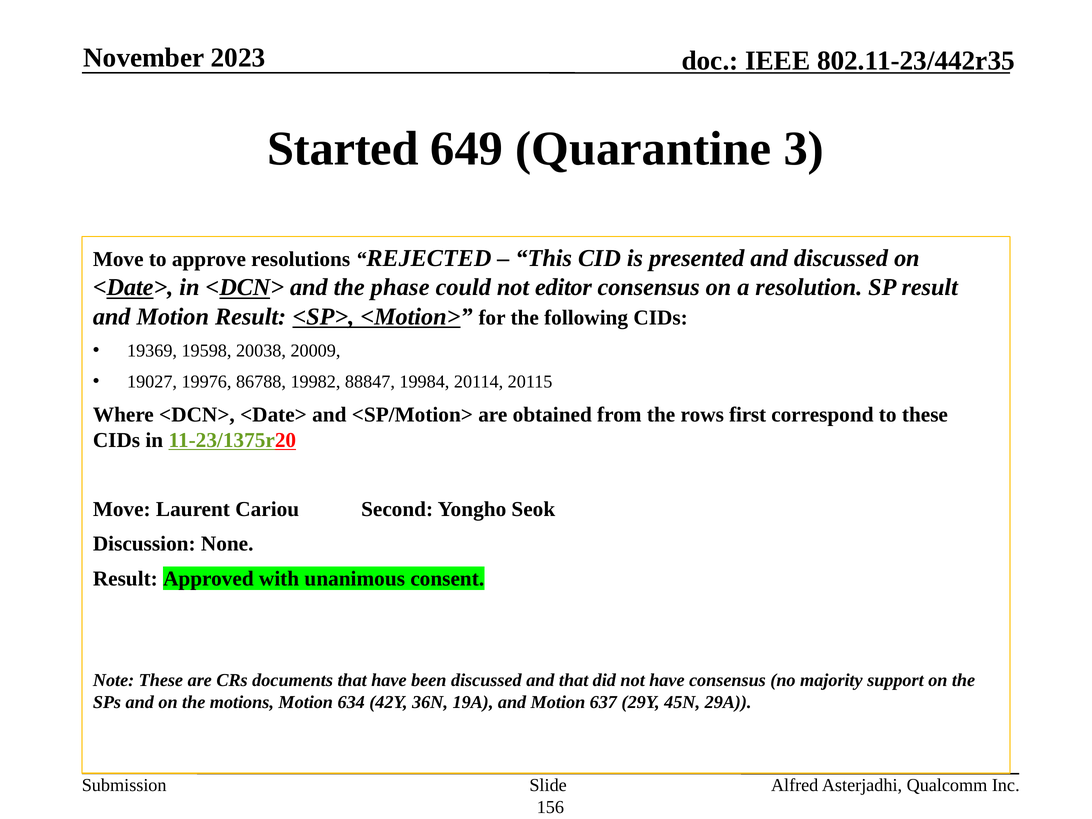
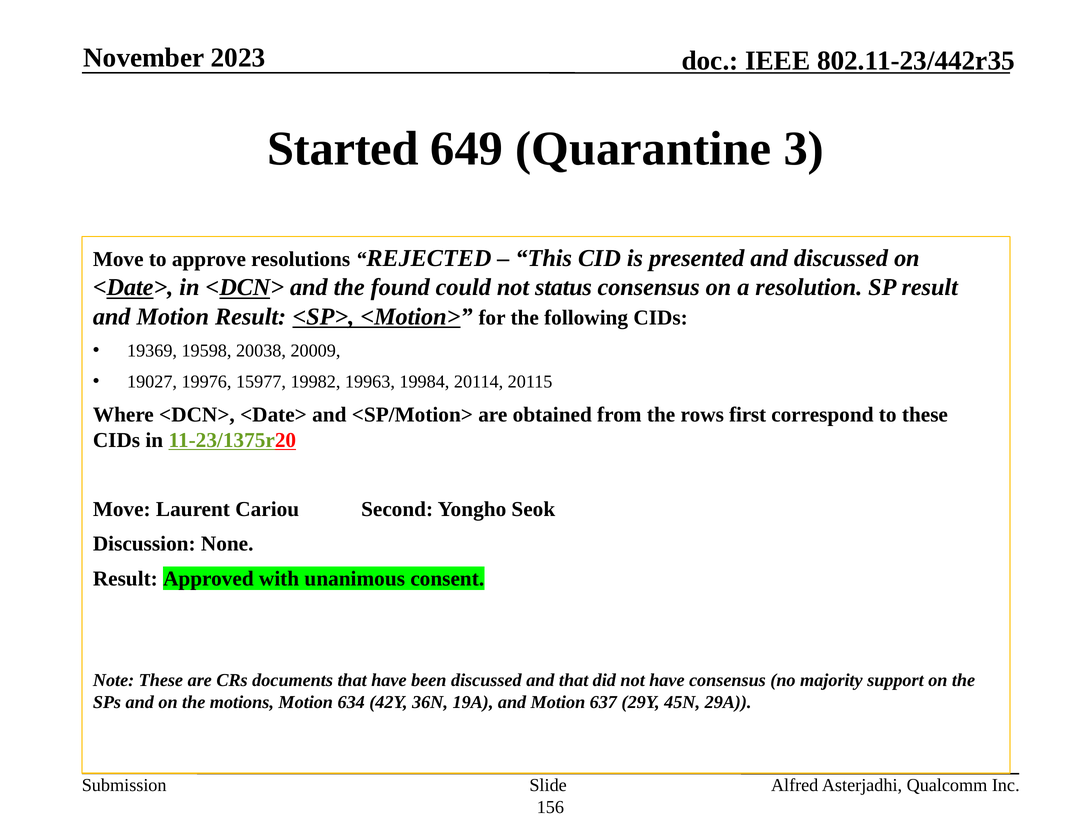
phase: phase -> found
editor: editor -> status
86788: 86788 -> 15977
88847: 88847 -> 19963
